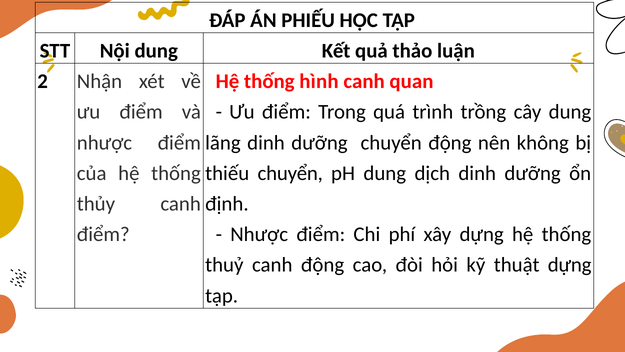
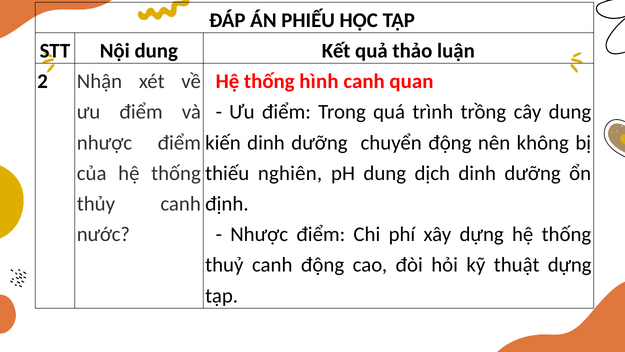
lãng: lãng -> kiến
thiếu chuyển: chuyển -> nghiên
điểm at (103, 234): điểm -> nước
